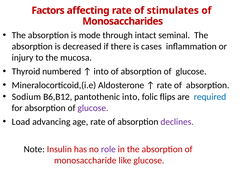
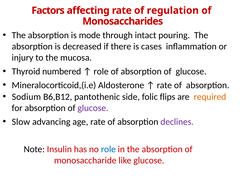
stimulates: stimulates -> regulation
seminal: seminal -> pouring
into at (101, 71): into -> role
pantothenic into: into -> side
required colour: blue -> orange
Load: Load -> Slow
role at (108, 149) colour: purple -> blue
